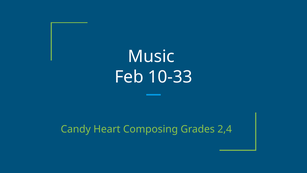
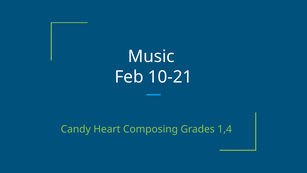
10-33: 10-33 -> 10-21
2,4: 2,4 -> 1,4
